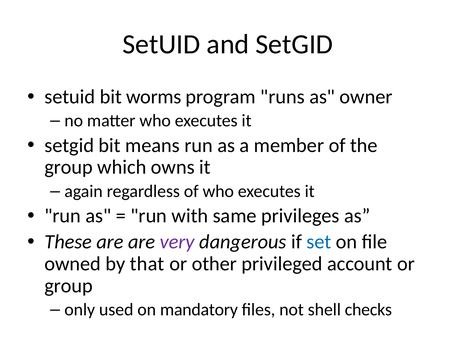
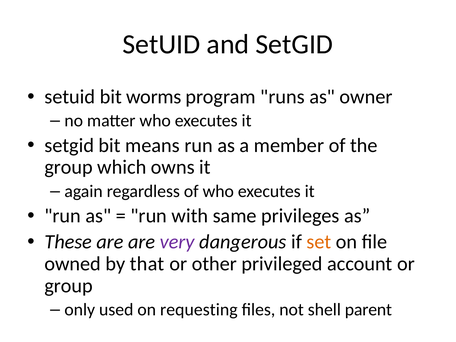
set colour: blue -> orange
mandatory: mandatory -> requesting
checks: checks -> parent
